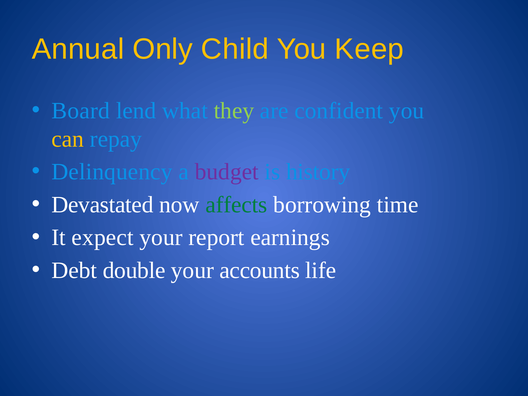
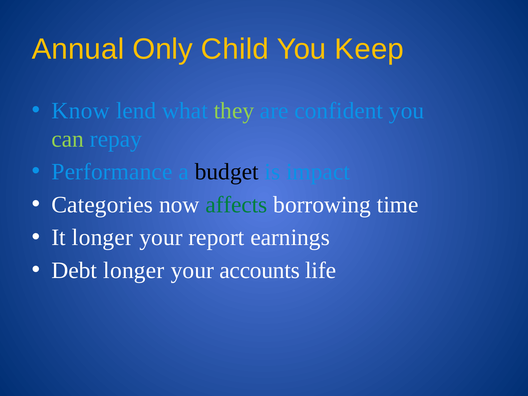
Board: Board -> Know
can colour: yellow -> light green
Delinquency: Delinquency -> Performance
budget colour: purple -> black
history: history -> impact
Devastated: Devastated -> Categories
It expect: expect -> longer
Debt double: double -> longer
